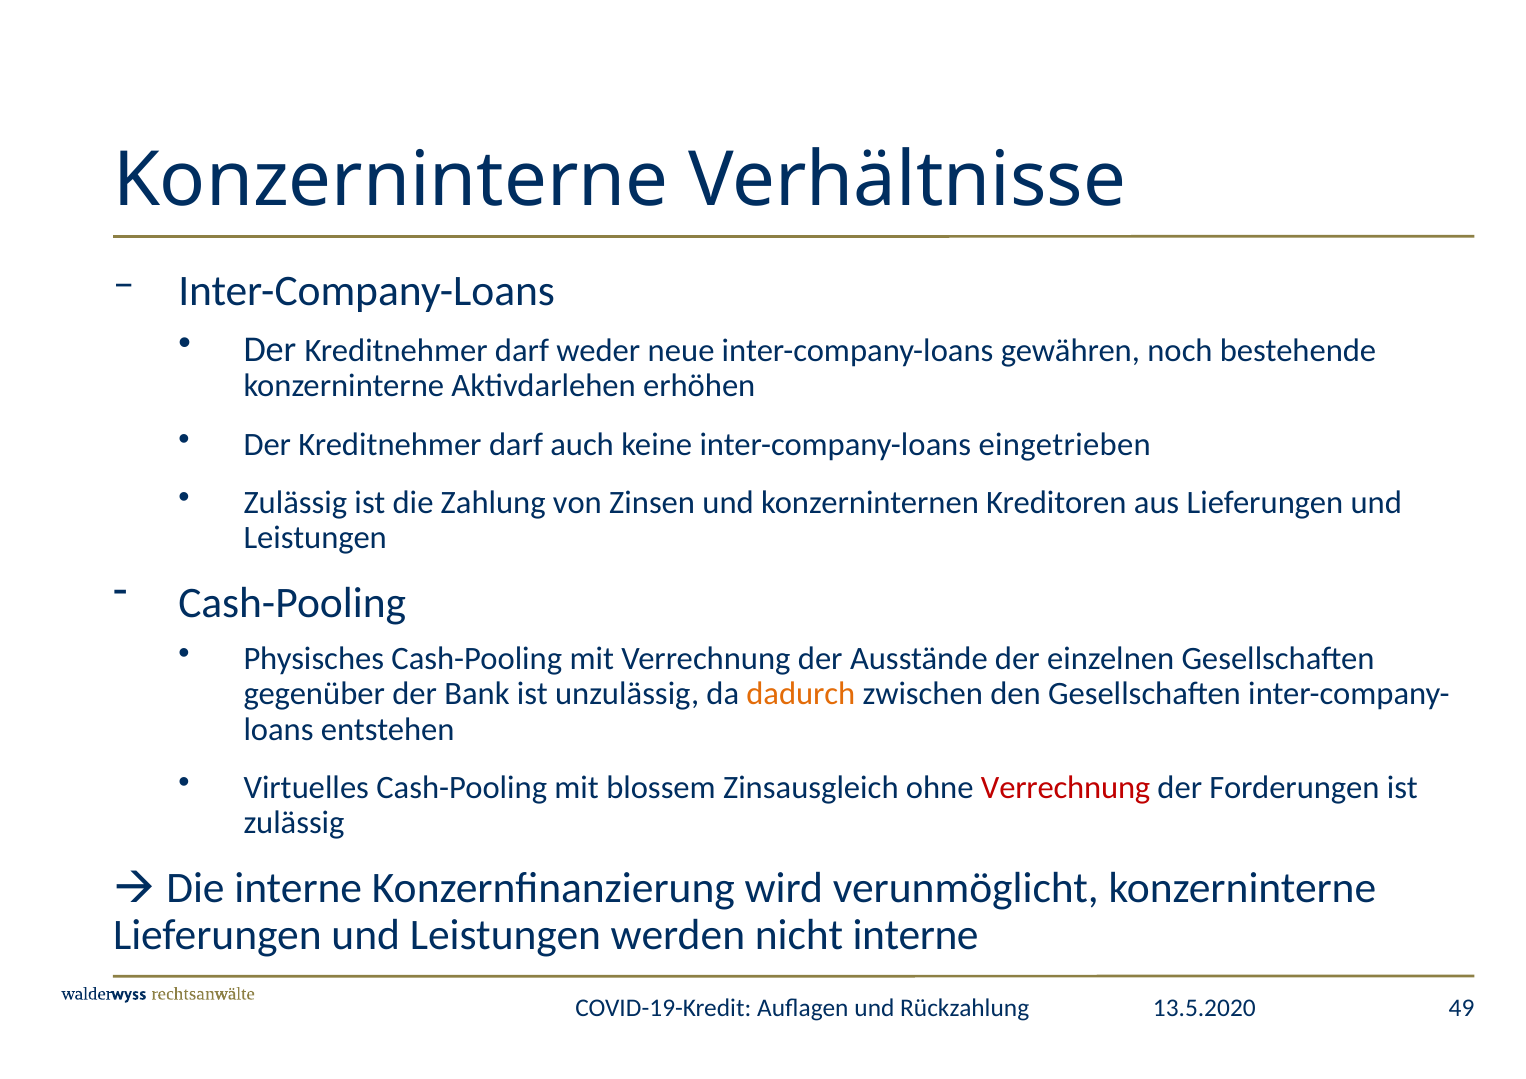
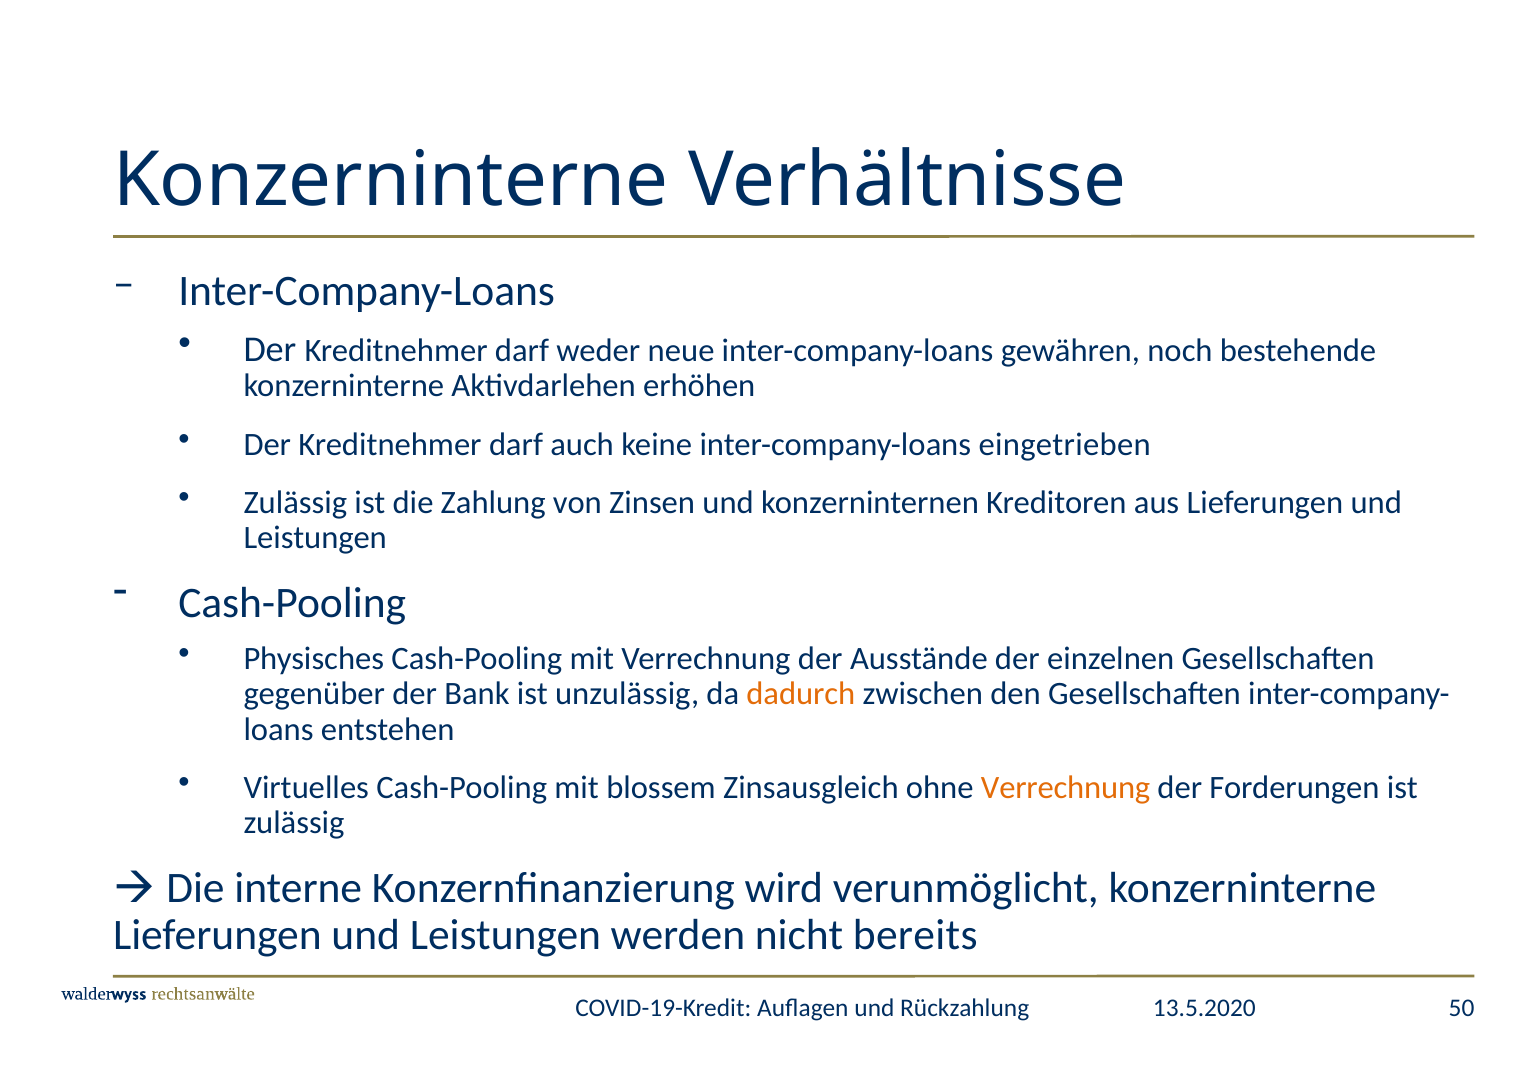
Verrechnung at (1066, 787) colour: red -> orange
nicht interne: interne -> bereits
49: 49 -> 50
